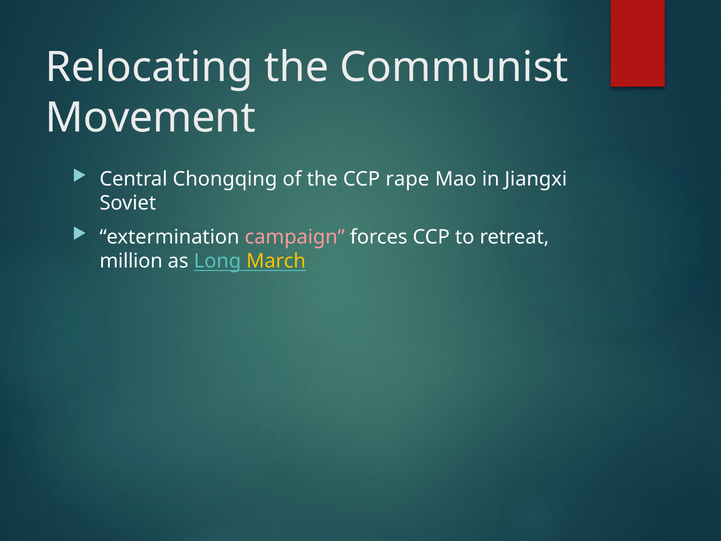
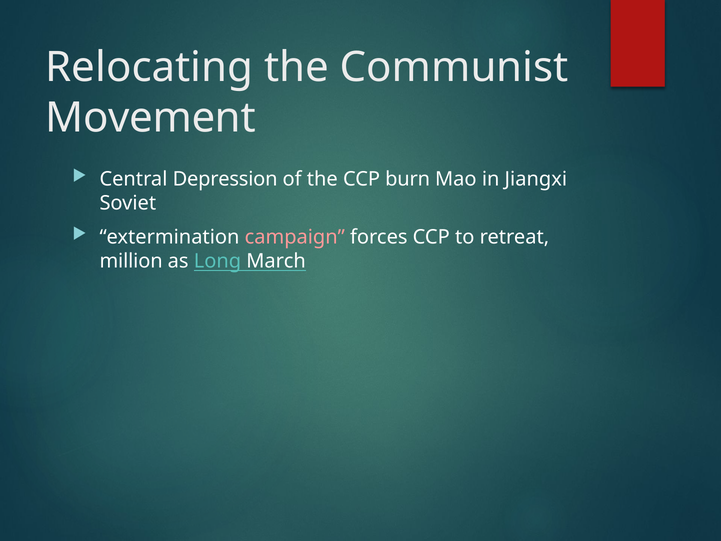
Chongqing: Chongqing -> Depression
rape: rape -> burn
March colour: yellow -> white
